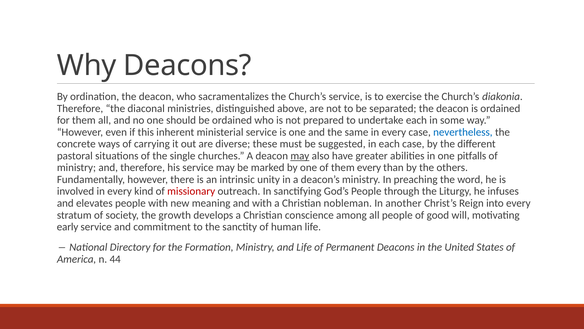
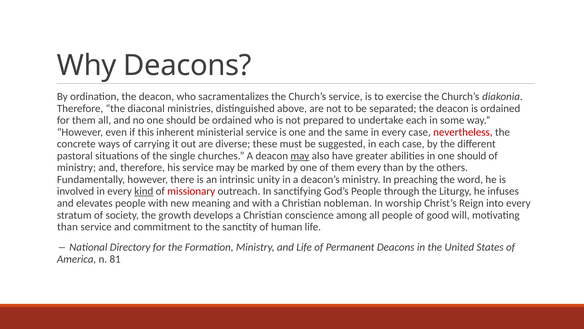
nevertheless colour: blue -> red
in one pitfalls: pitfalls -> should
kind underline: none -> present
another: another -> worship
early at (68, 227): early -> than
44: 44 -> 81
